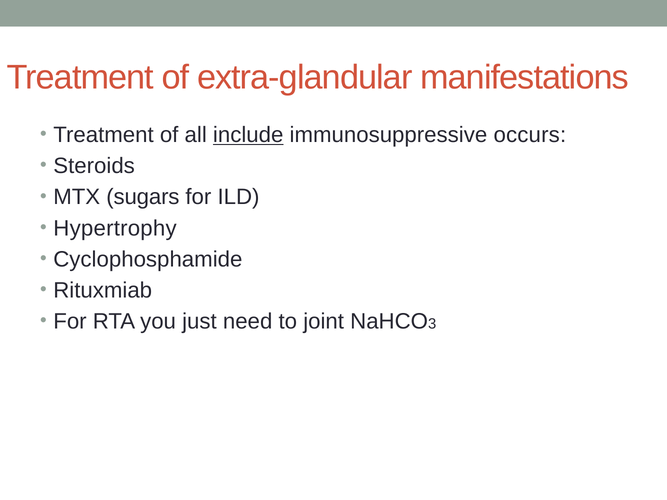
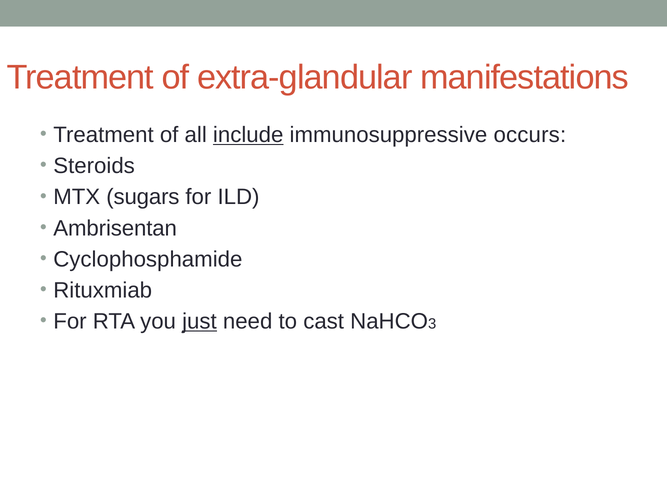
Hypertrophy: Hypertrophy -> Ambrisentan
just underline: none -> present
joint: joint -> cast
